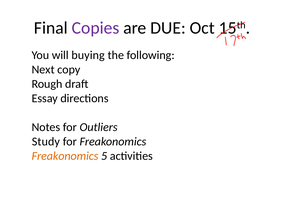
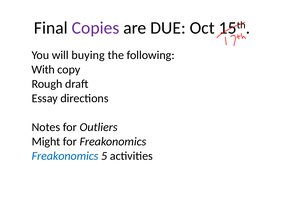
Next: Next -> With
Study: Study -> Might
Freakonomics at (65, 156) colour: orange -> blue
